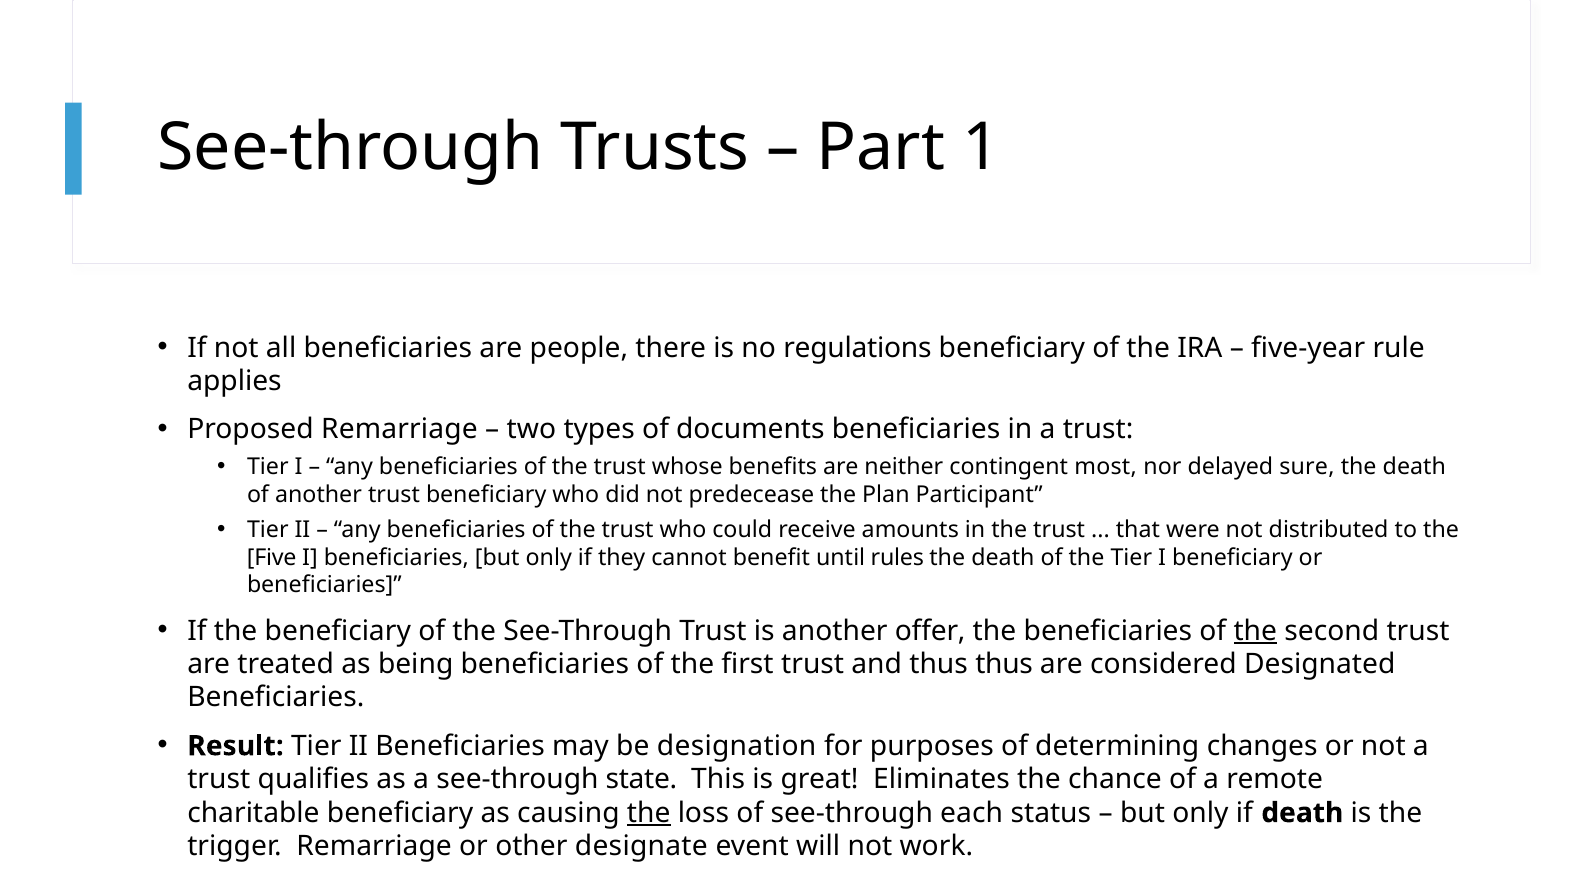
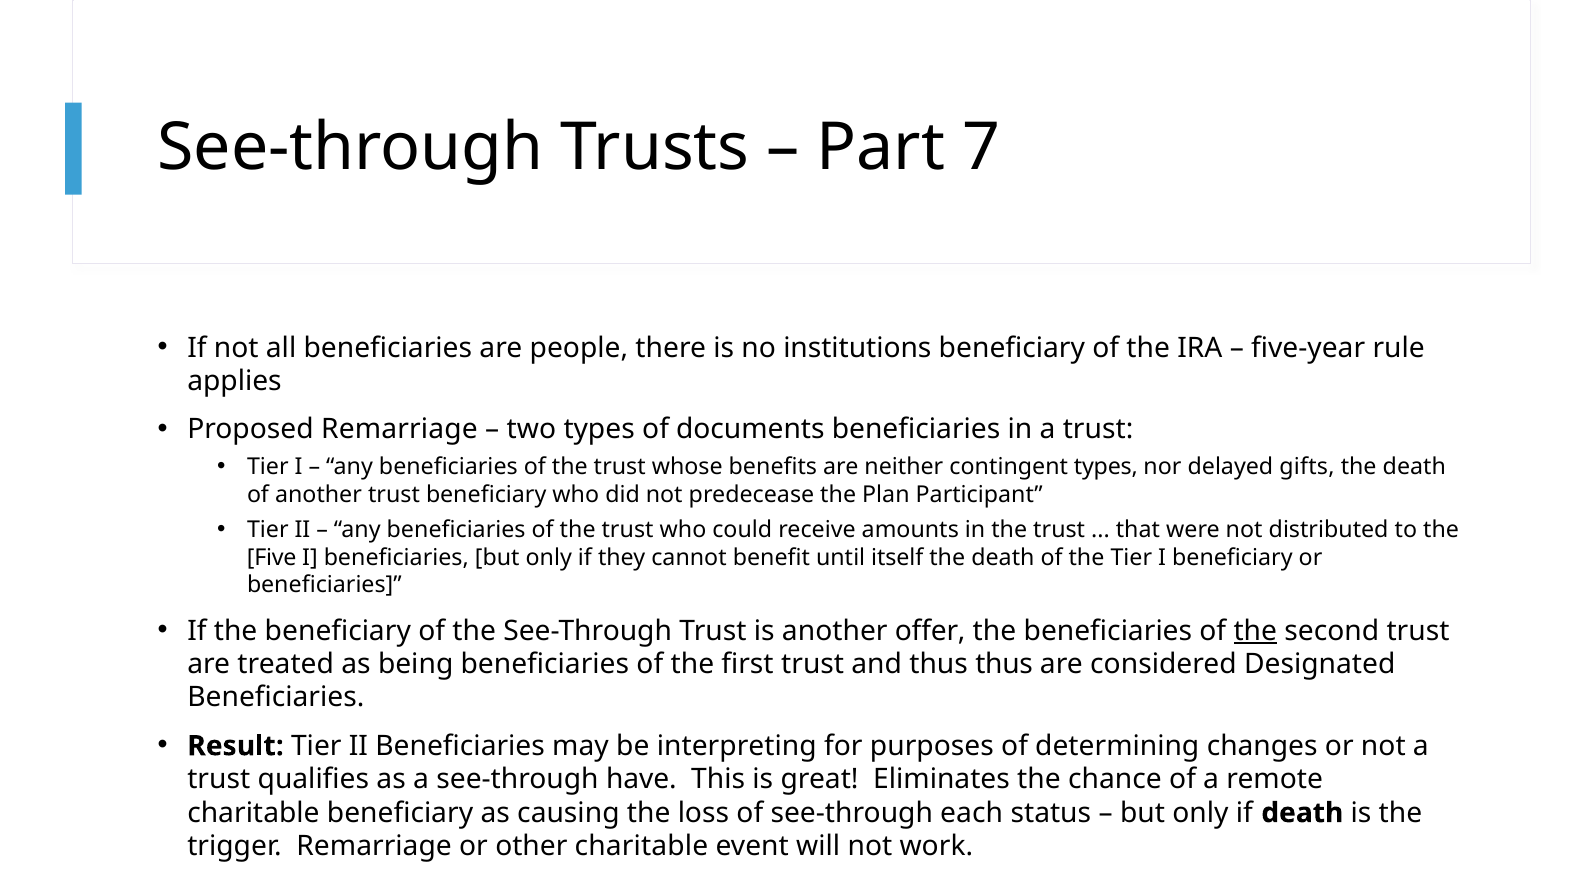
1: 1 -> 7
regulations: regulations -> institutions
contingent most: most -> types
sure: sure -> gifts
rules: rules -> itself
designation: designation -> interpreting
state: state -> have
the at (649, 813) underline: present -> none
other designate: designate -> charitable
